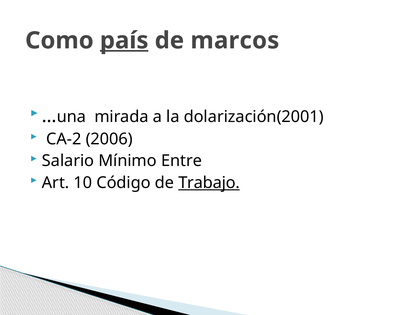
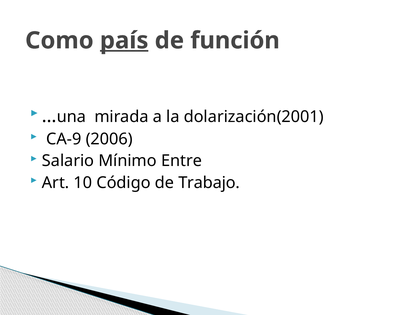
marcos: marcos -> función
CA-2: CA-2 -> CA-9
Trabajo underline: present -> none
